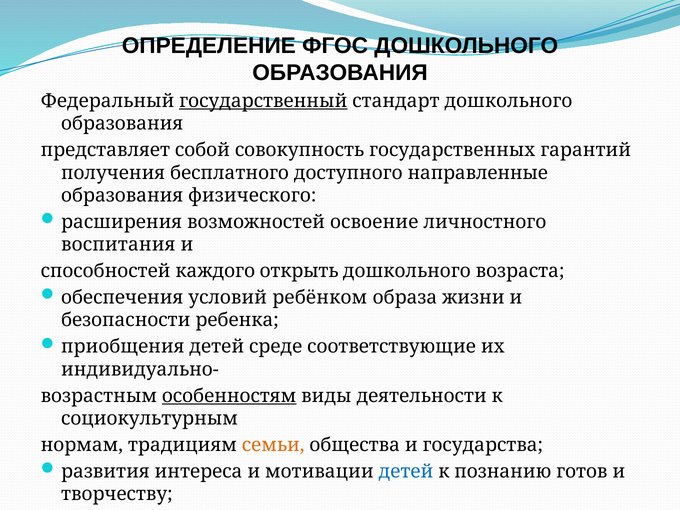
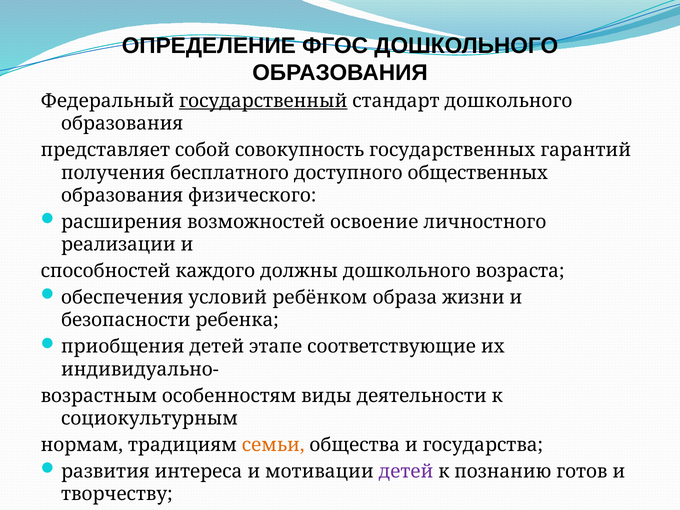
направленные: направленные -> общественных
воспитания at (118, 245): воспитания -> реализации
открыть: открыть -> должны
среде: среде -> этапе
особенностям underline: present -> none
детей at (406, 471) colour: blue -> purple
